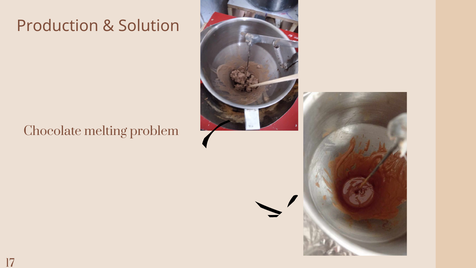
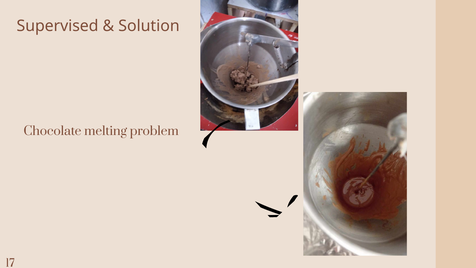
Production: Production -> Supervised
